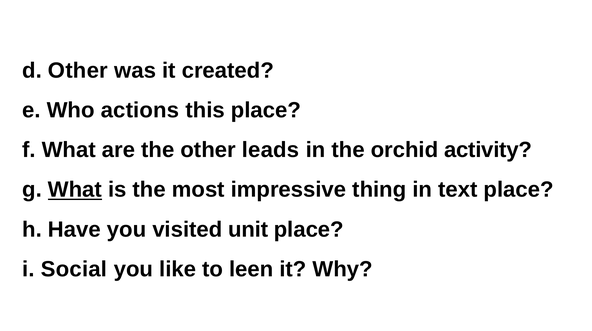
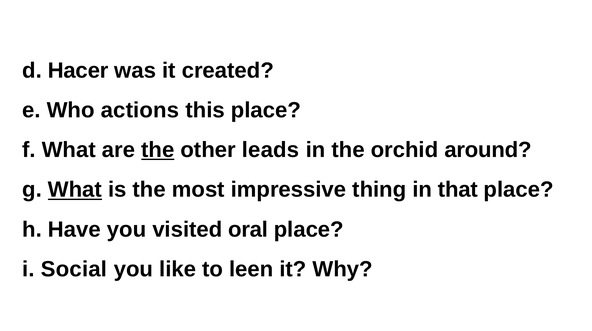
d Other: Other -> Hacer
the at (158, 150) underline: none -> present
activity: activity -> around
text: text -> that
unit: unit -> oral
